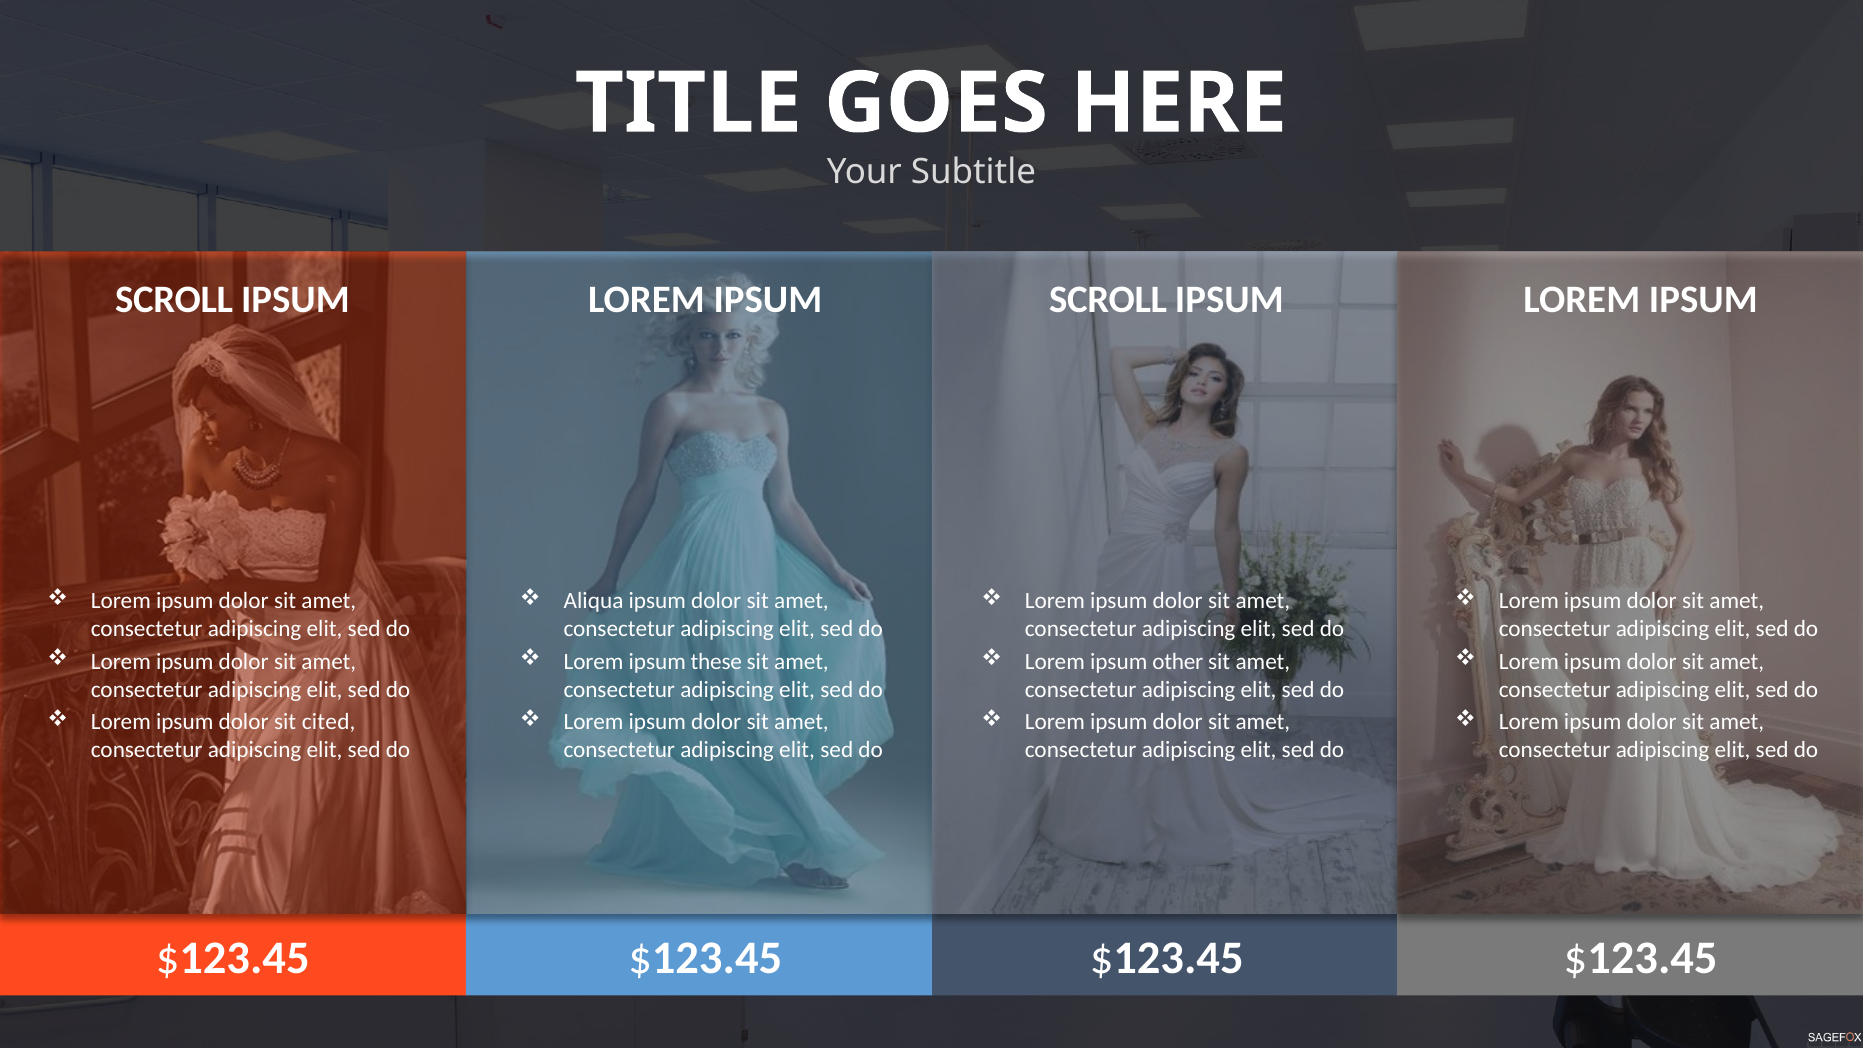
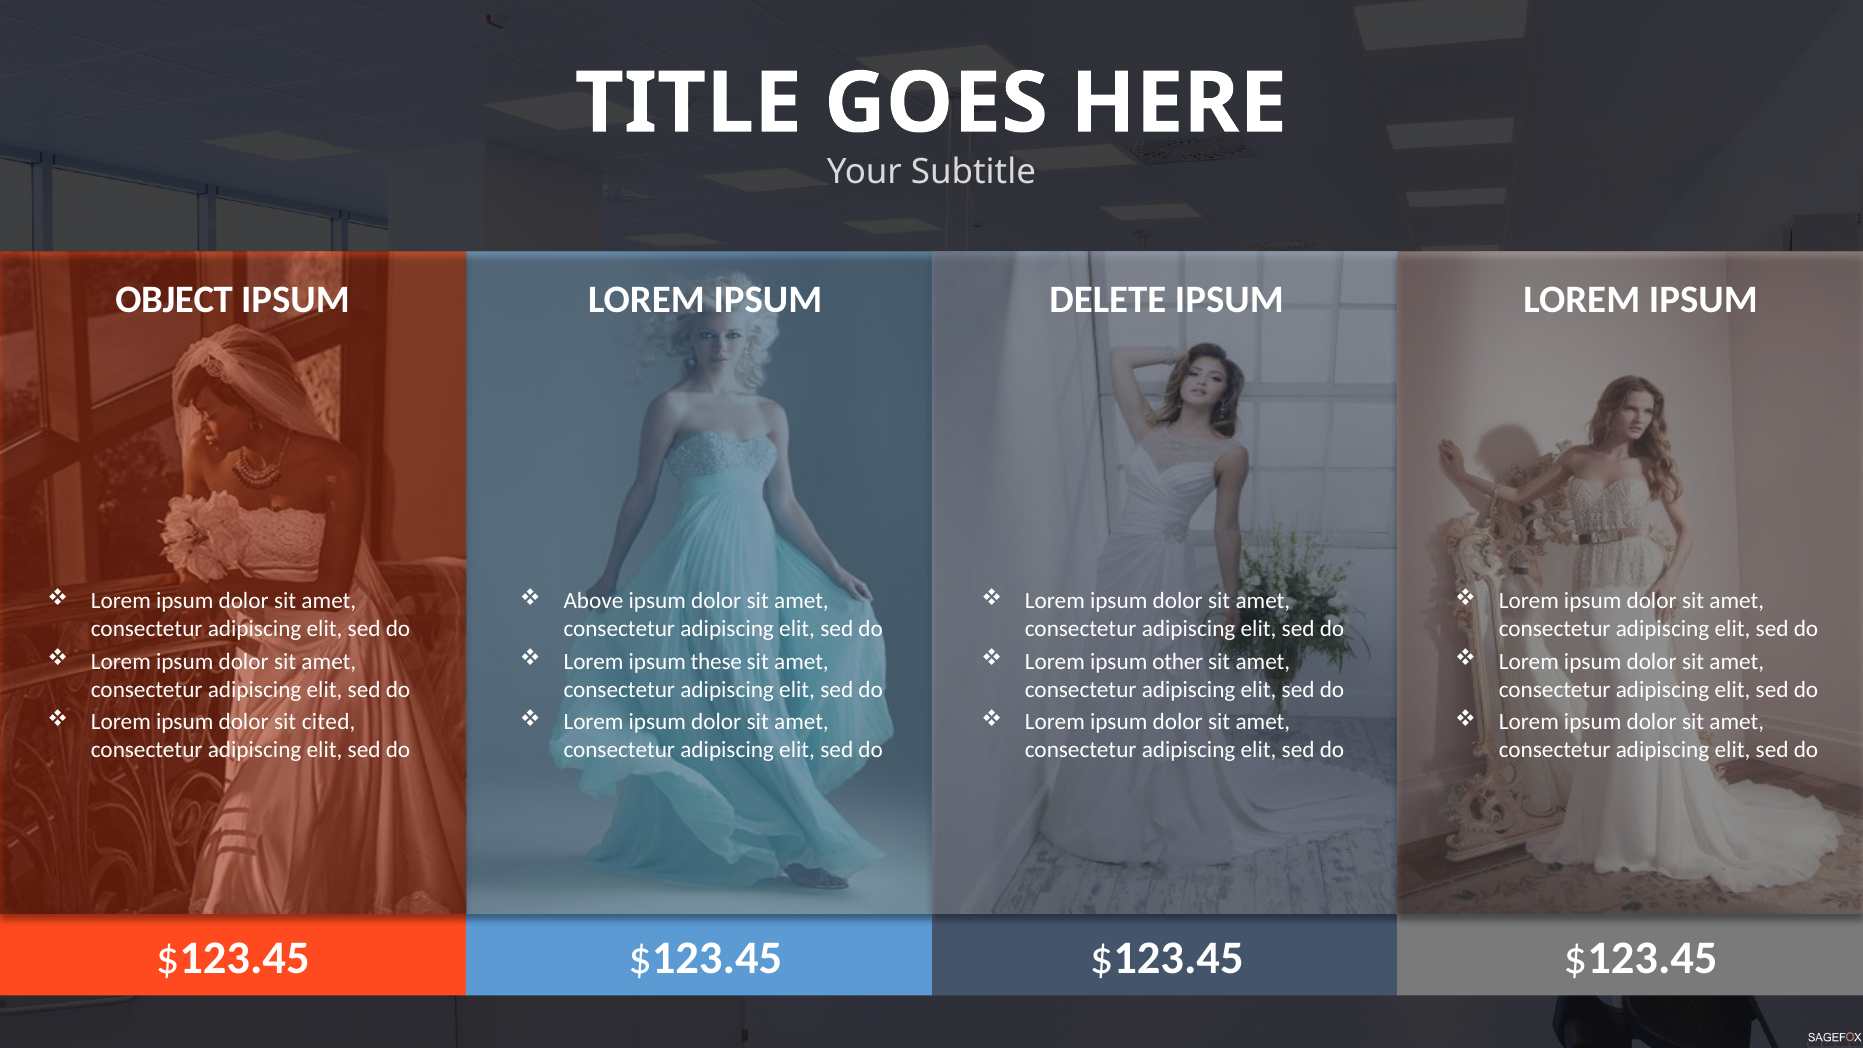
SCROLL at (174, 300): SCROLL -> OBJECT
SCROLL at (1108, 300): SCROLL -> DELETE
Aliqua: Aliqua -> Above
